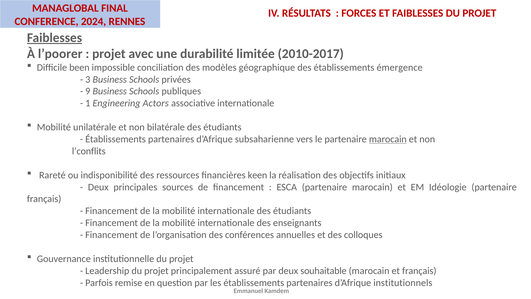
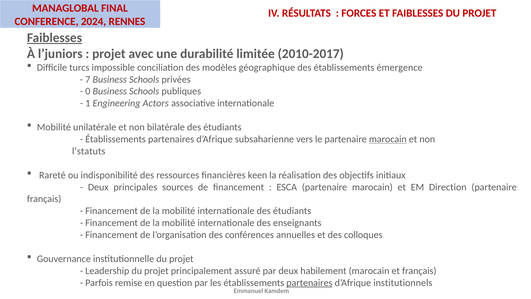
l’poorer: l’poorer -> l’juniors
been: been -> turcs
3: 3 -> 7
9: 9 -> 0
l’conflits: l’conflits -> l’statuts
Idéologie: Idéologie -> Direction
souhaitable: souhaitable -> habilement
partenaires at (309, 282) underline: none -> present
